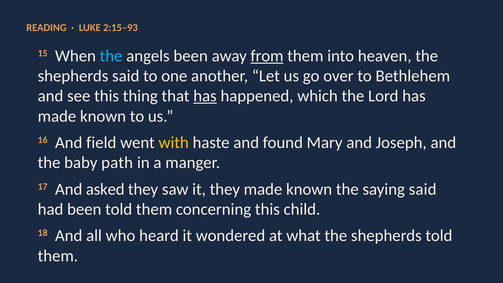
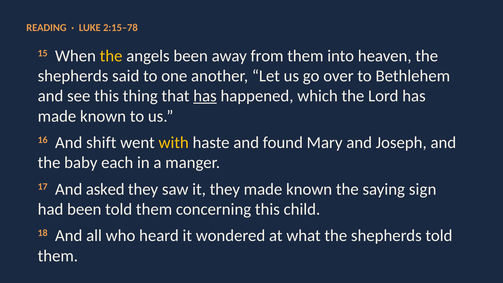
2:15–93: 2:15–93 -> 2:15–78
the at (111, 56) colour: light blue -> yellow
from underline: present -> none
field: field -> shift
path: path -> each
saying said: said -> sign
